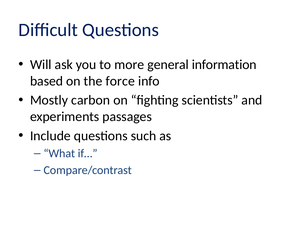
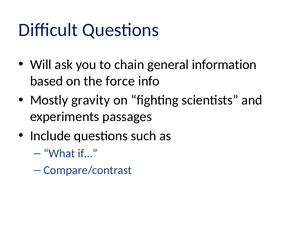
more: more -> chain
carbon: carbon -> gravity
